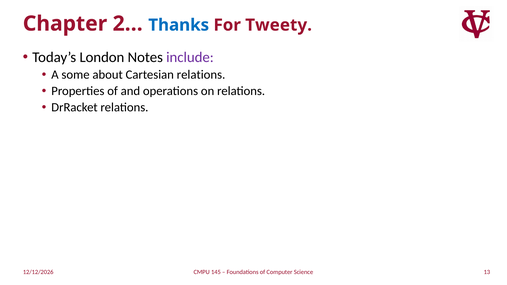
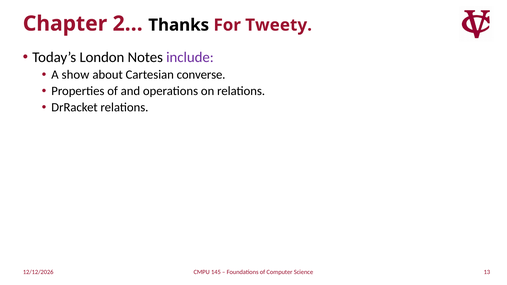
Thanks colour: blue -> black
some: some -> show
Cartesian relations: relations -> converse
